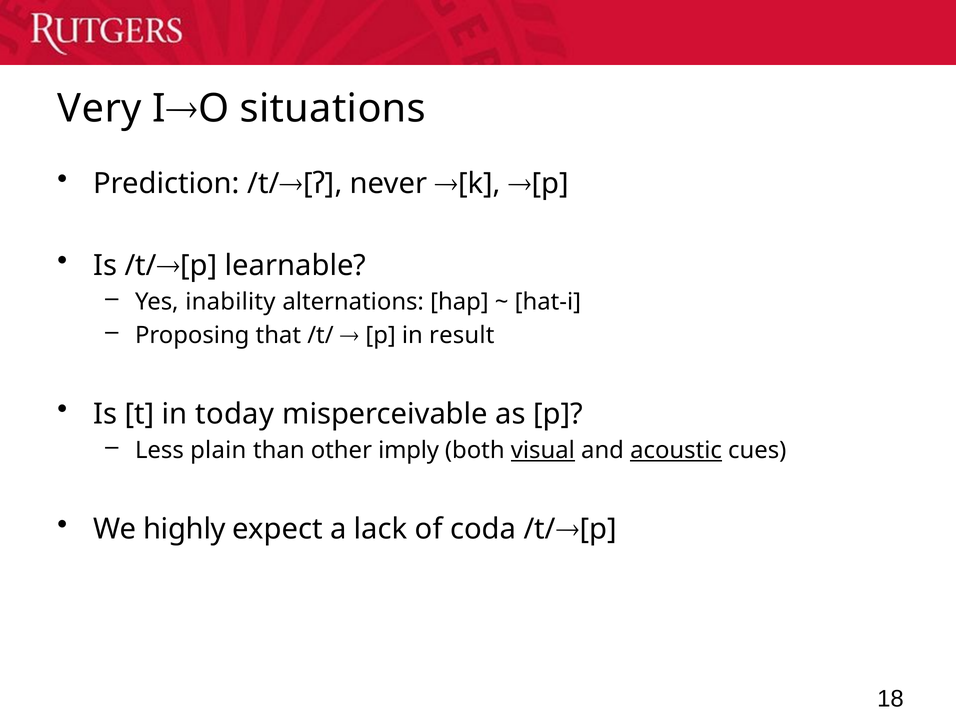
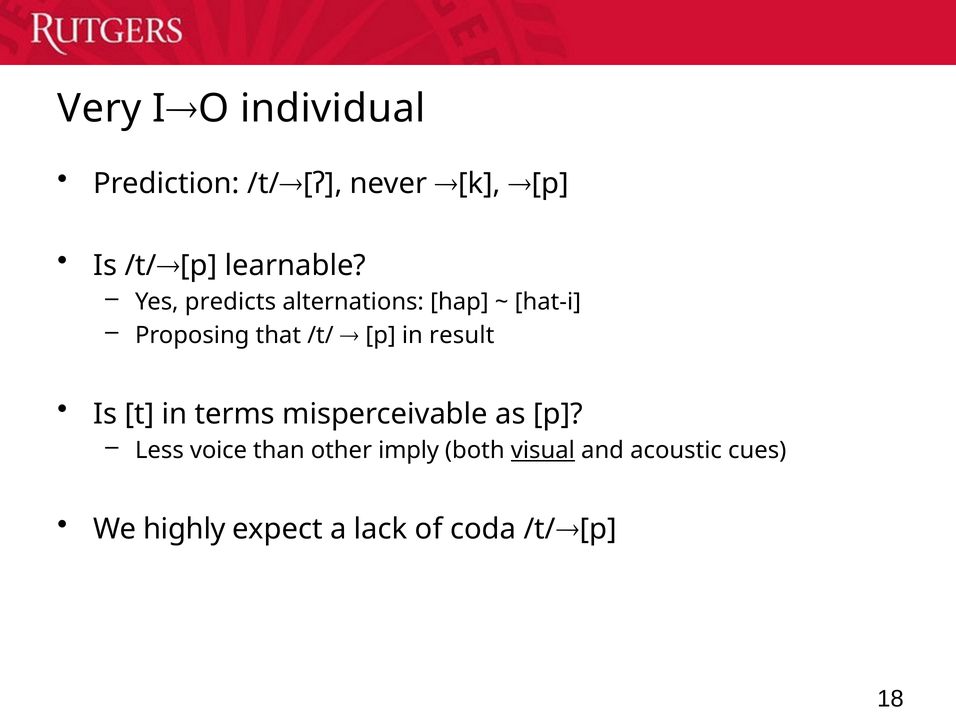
situations: situations -> individual
inability: inability -> predicts
today: today -> terms
plain: plain -> voice
acoustic underline: present -> none
